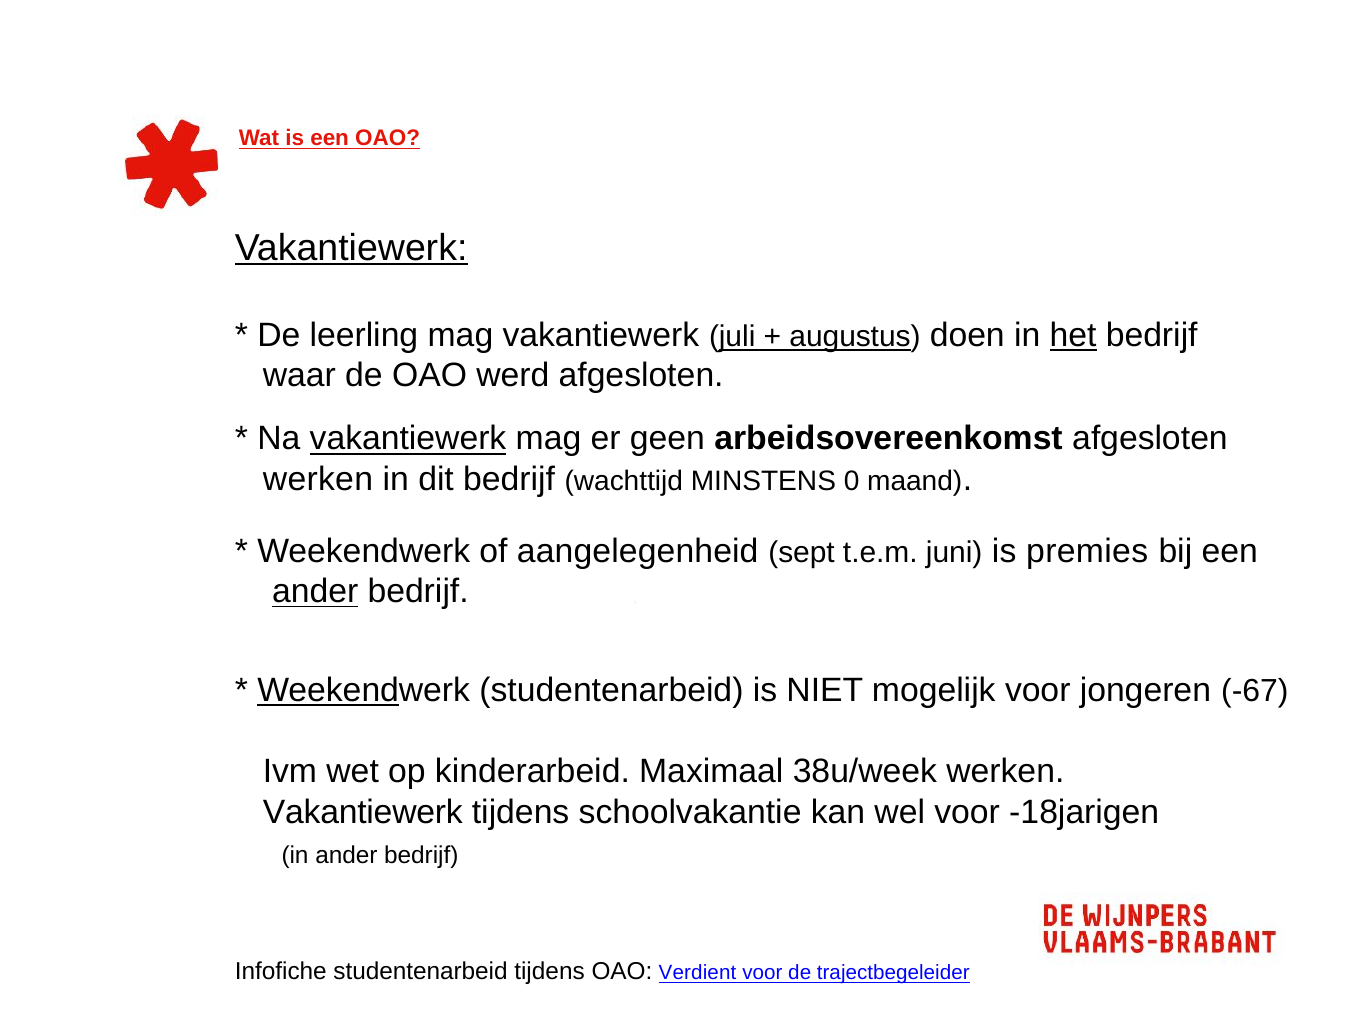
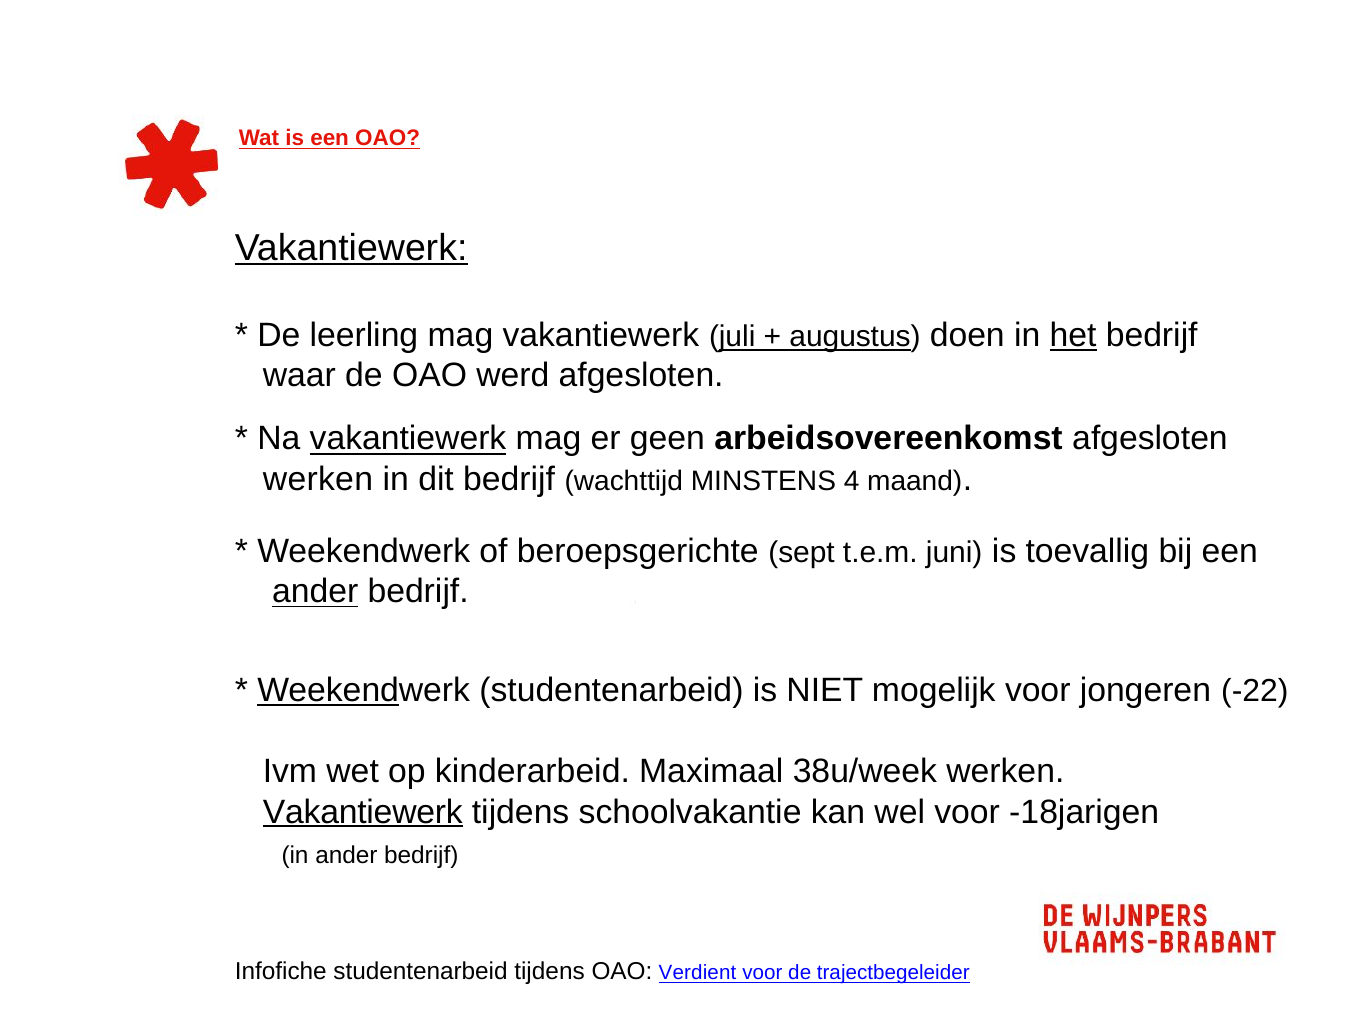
0: 0 -> 4
aangelegenheid: aangelegenheid -> beroepsgerichte
premies: premies -> toevallig
-67: -67 -> -22
Vakantiewerk at (363, 812) underline: none -> present
